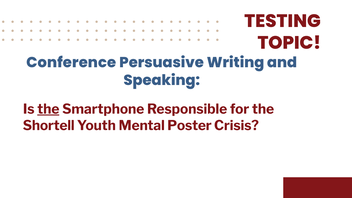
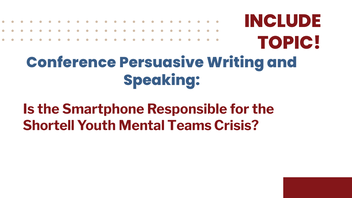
TESTING: TESTING -> INCLUDE
the at (48, 109) underline: present -> none
Poster: Poster -> Teams
